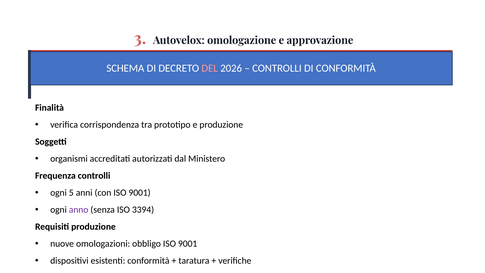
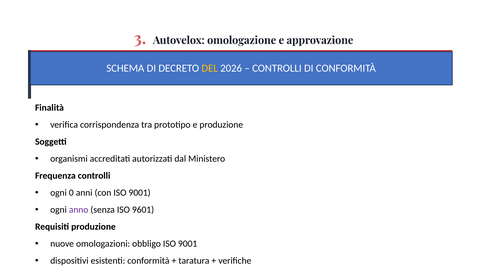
DEL colour: pink -> yellow
5: 5 -> 0
3394: 3394 -> 9601
